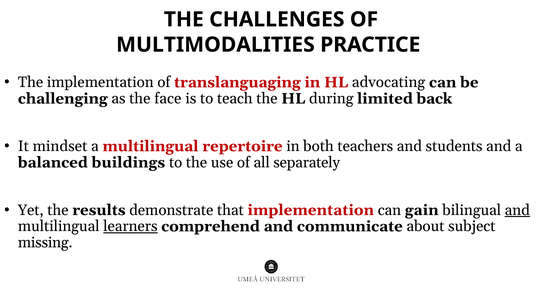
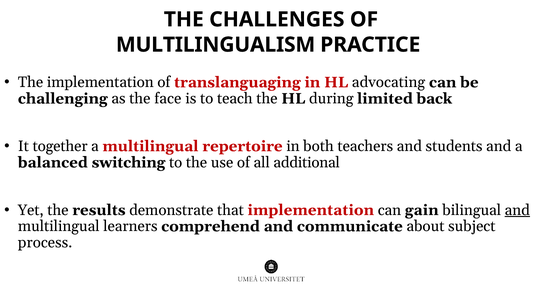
MULTIMODALITIES: MULTIMODALITIES -> MULTILINGUALISM
mindset: mindset -> together
buildings: buildings -> switching
separately: separately -> additional
learners underline: present -> none
missing: missing -> process
